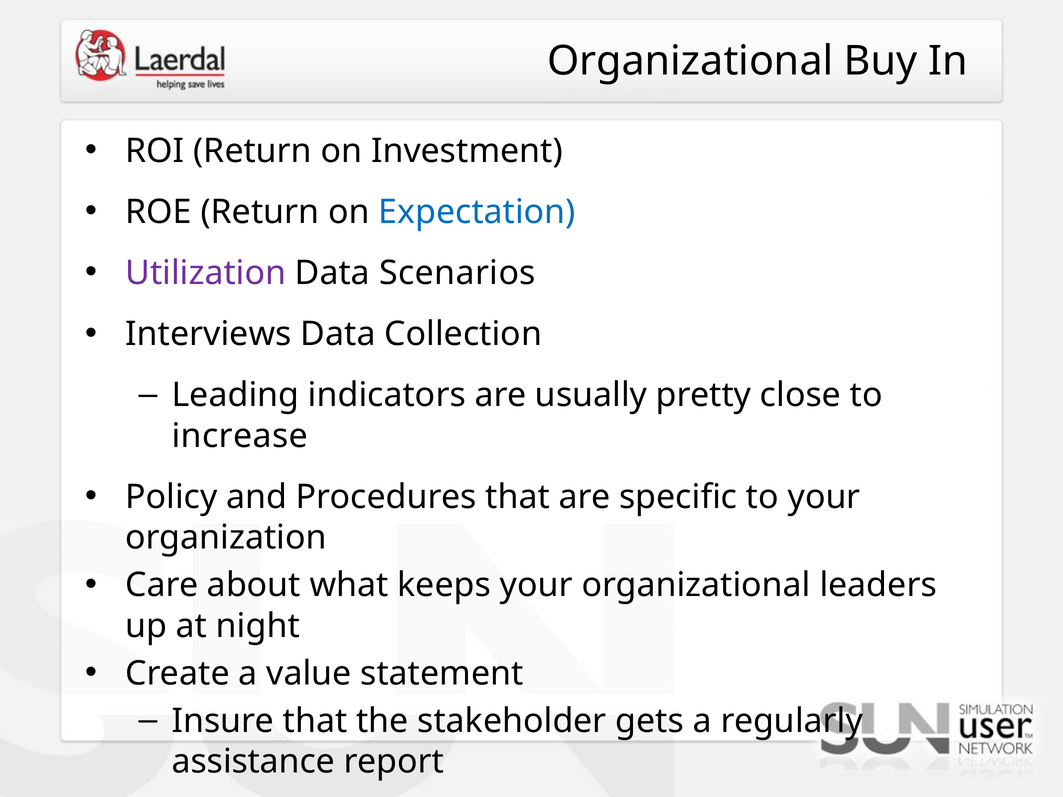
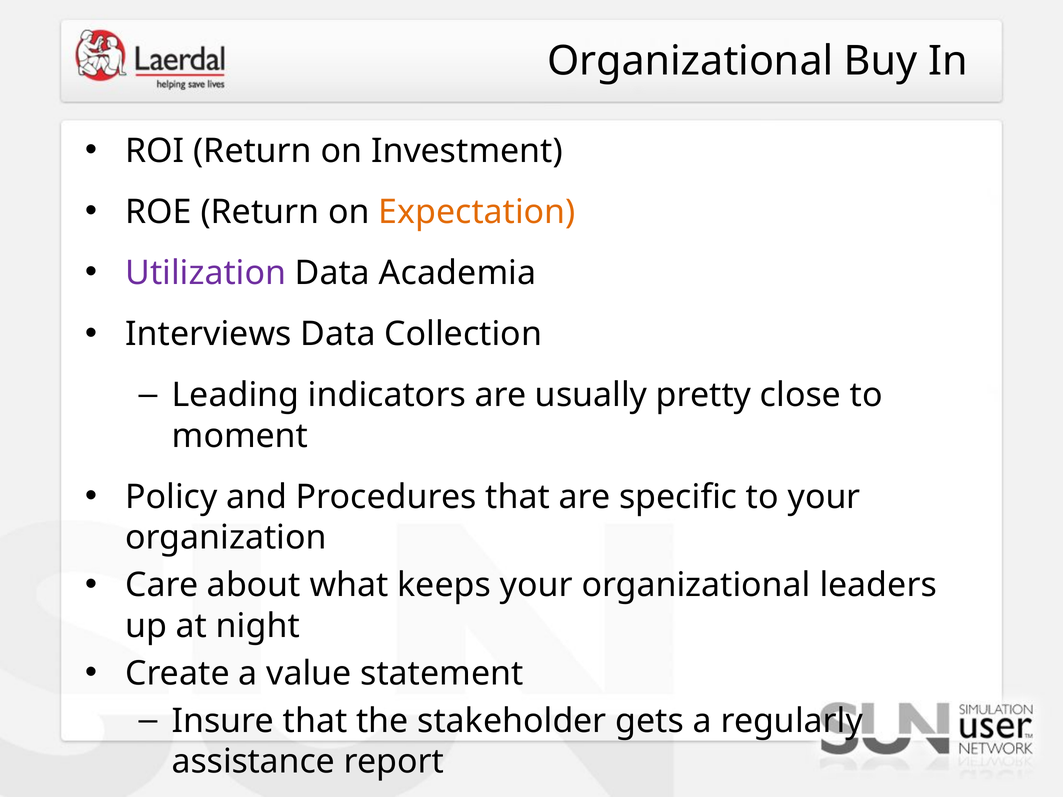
Expectation colour: blue -> orange
Scenarios: Scenarios -> Academia
increase: increase -> moment
